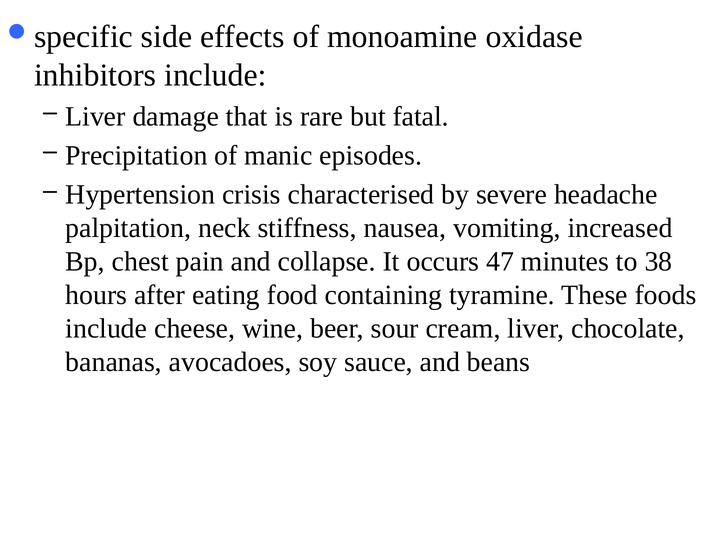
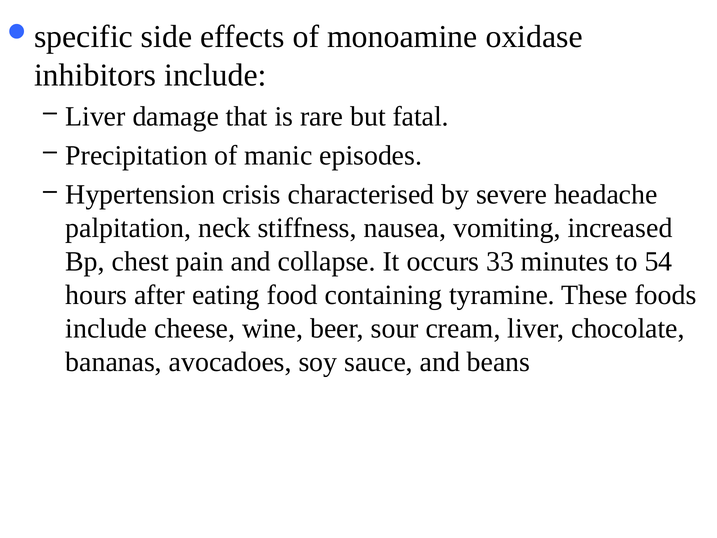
47: 47 -> 33
38: 38 -> 54
